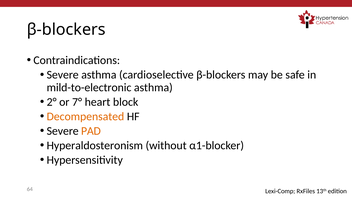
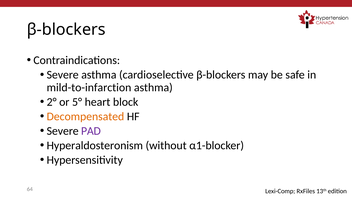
mild-to-electronic: mild-to-electronic -> mild-to-infarction
7°: 7° -> 5°
PAD colour: orange -> purple
